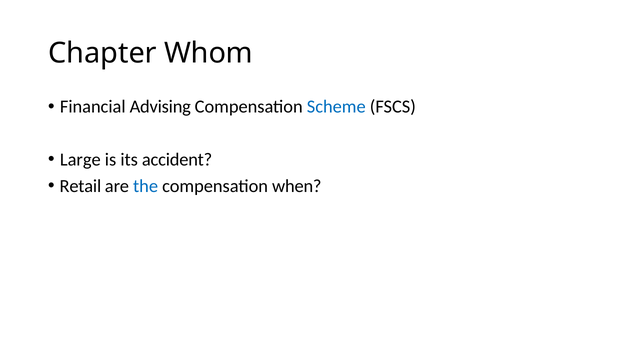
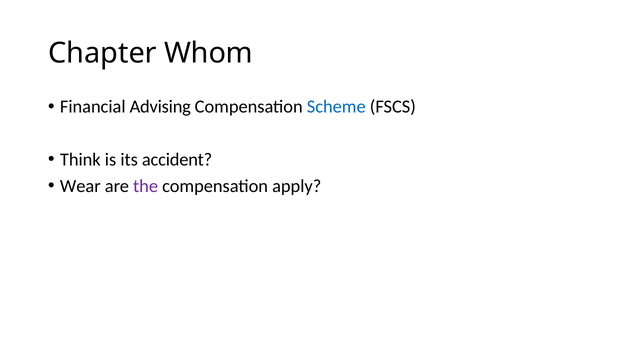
Large: Large -> Think
Retail: Retail -> Wear
the colour: blue -> purple
when: when -> apply
